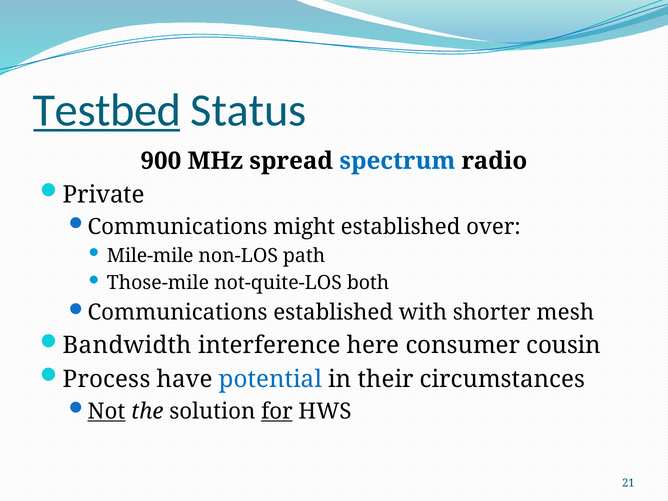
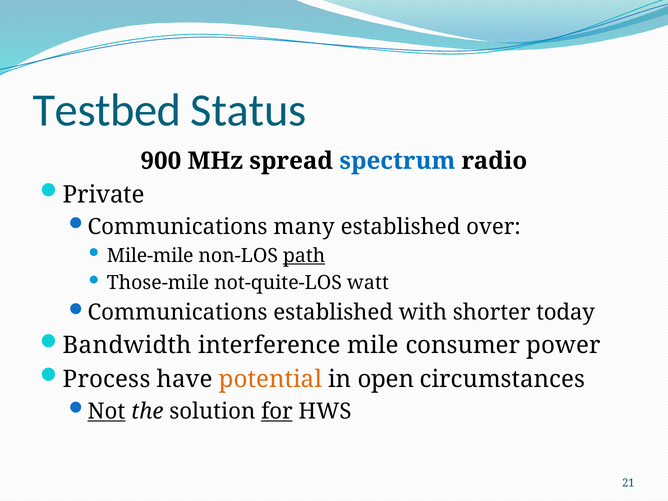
Testbed underline: present -> none
might: might -> many
path underline: none -> present
both: both -> watt
mesh: mesh -> today
here: here -> mile
cousin: cousin -> power
potential colour: blue -> orange
their: their -> open
